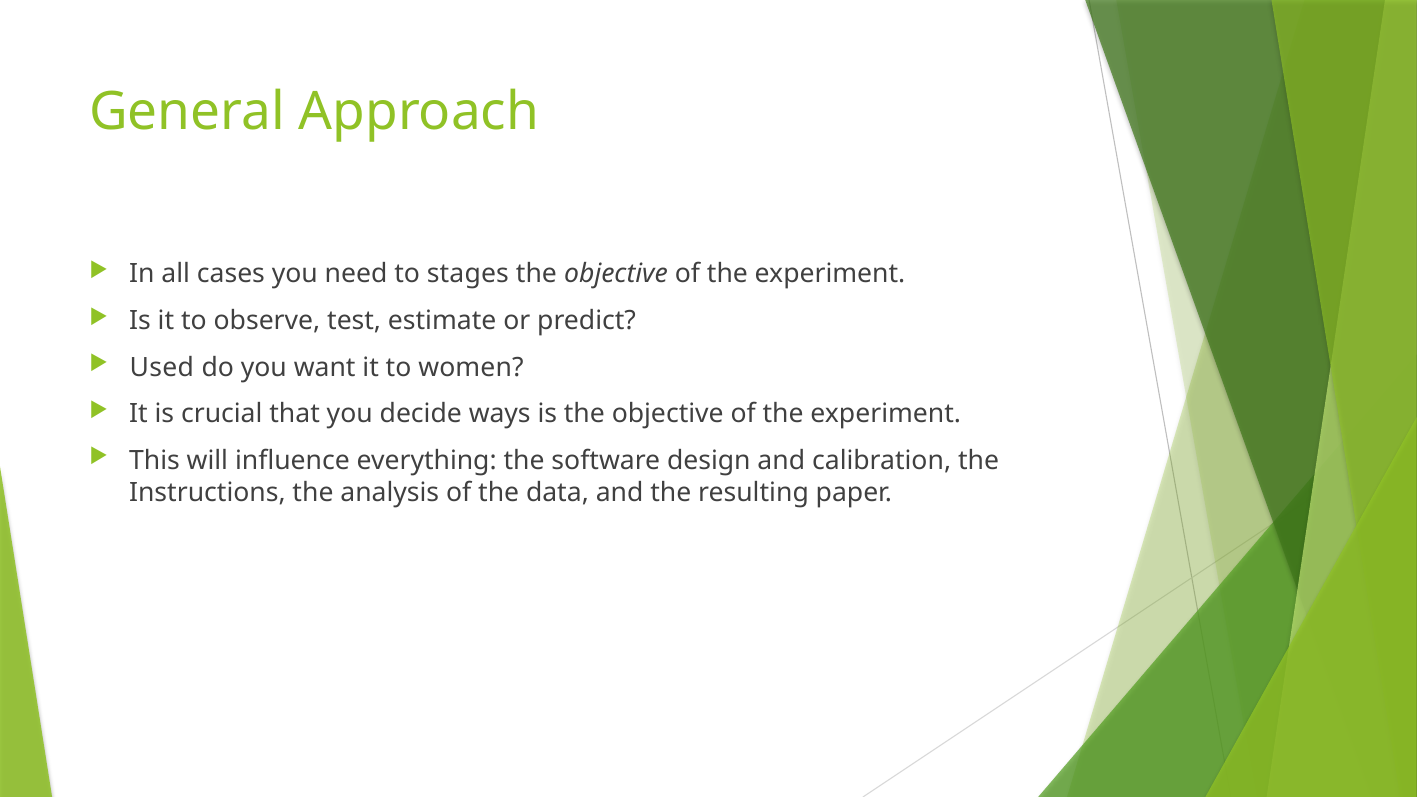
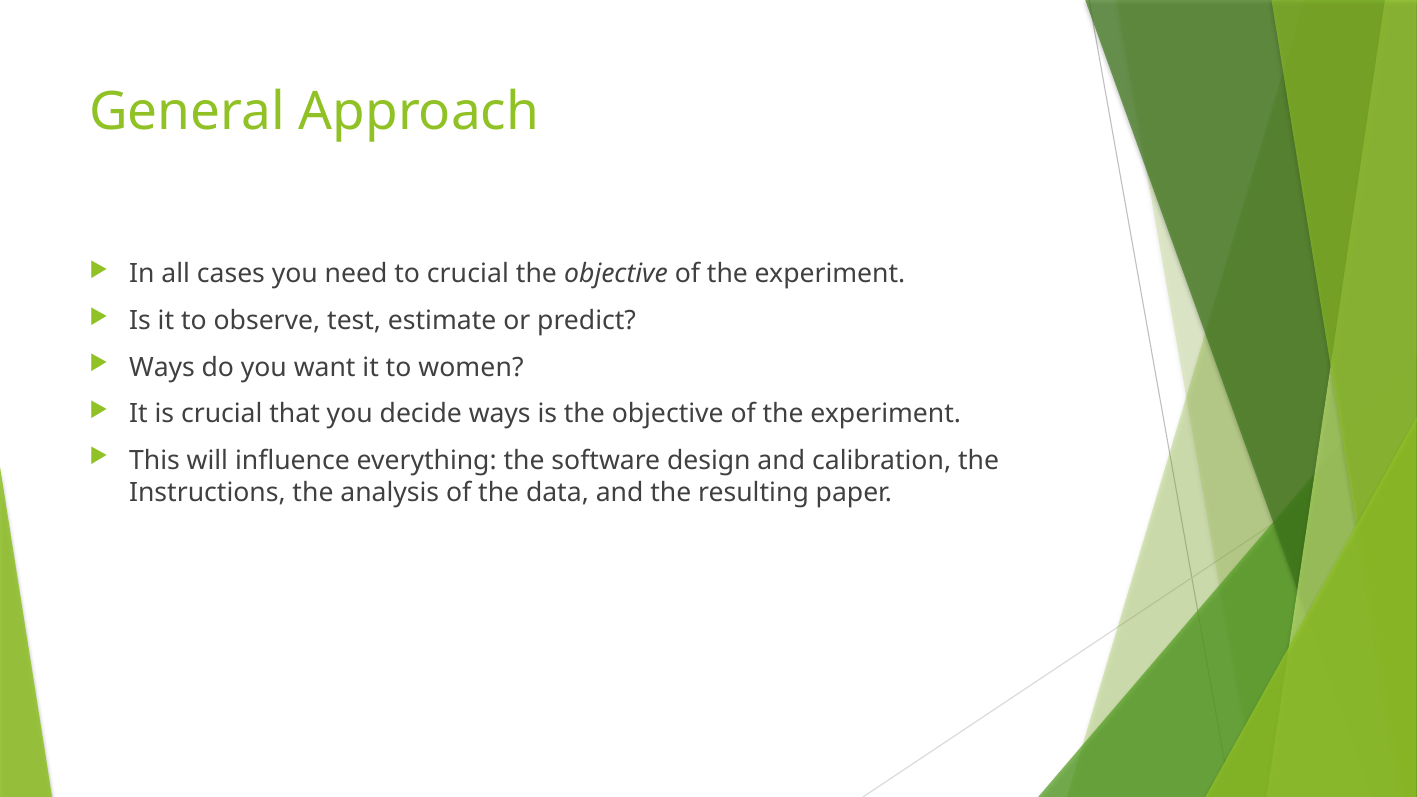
to stages: stages -> crucial
Used at (162, 368): Used -> Ways
